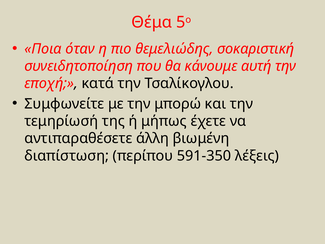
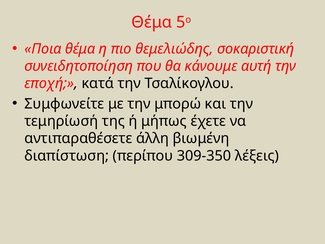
Ποια όταν: όταν -> θέμα
591-350: 591-350 -> 309-350
